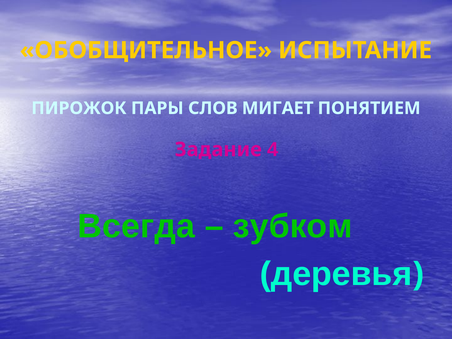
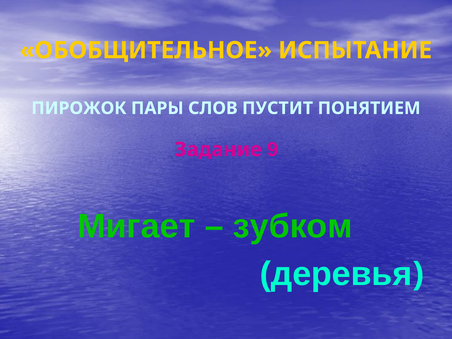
МИГАЕТ: МИГАЕТ -> ПУСТИТ
4: 4 -> 9
Всегда: Всегда -> Мигает
